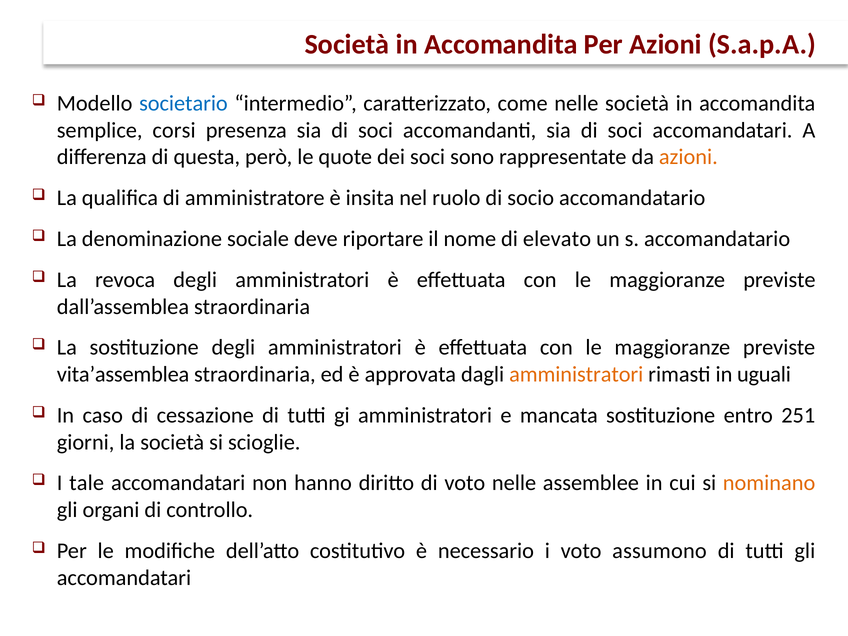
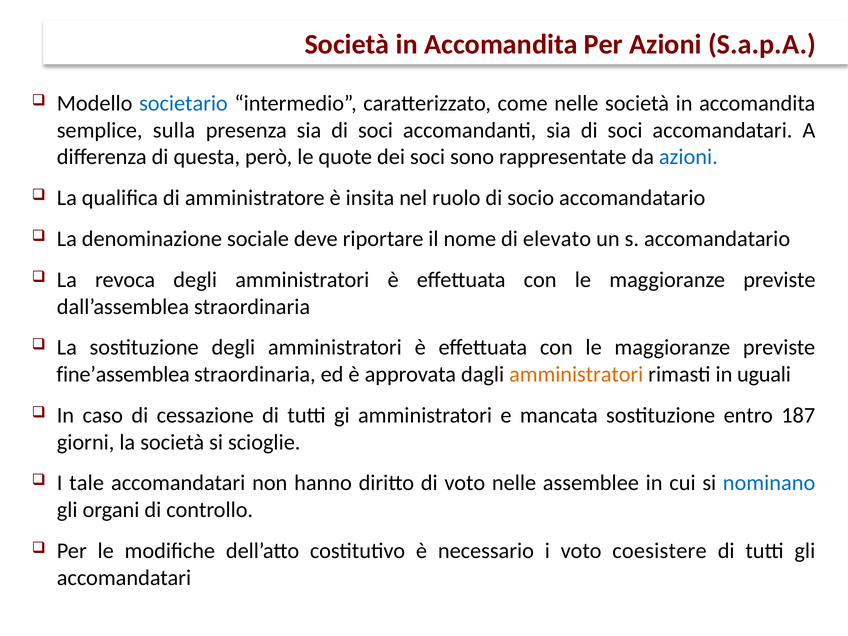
corsi: corsi -> sulla
azioni at (688, 157) colour: orange -> blue
vita’assemblea: vita’assemblea -> fine’assemblea
251: 251 -> 187
nominano colour: orange -> blue
assumono: assumono -> coesistere
